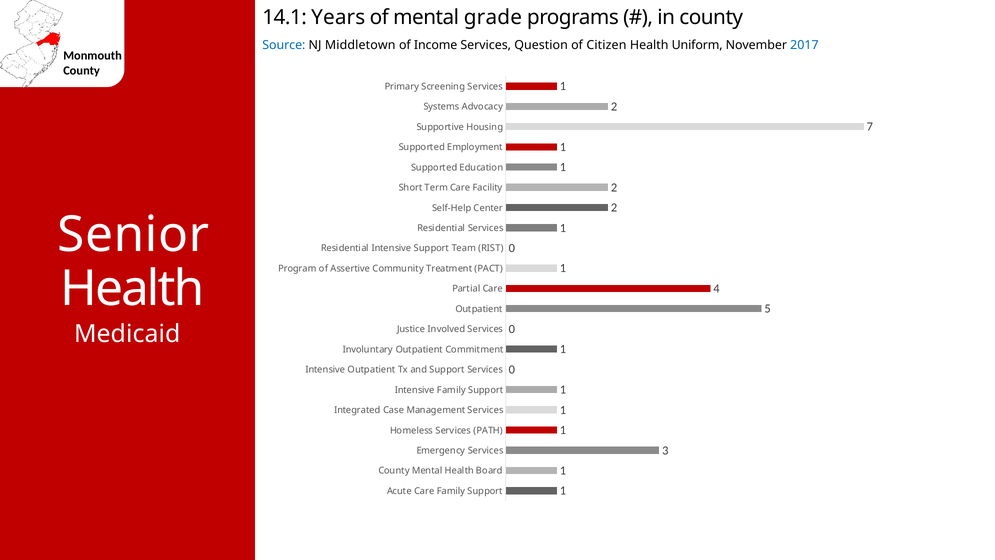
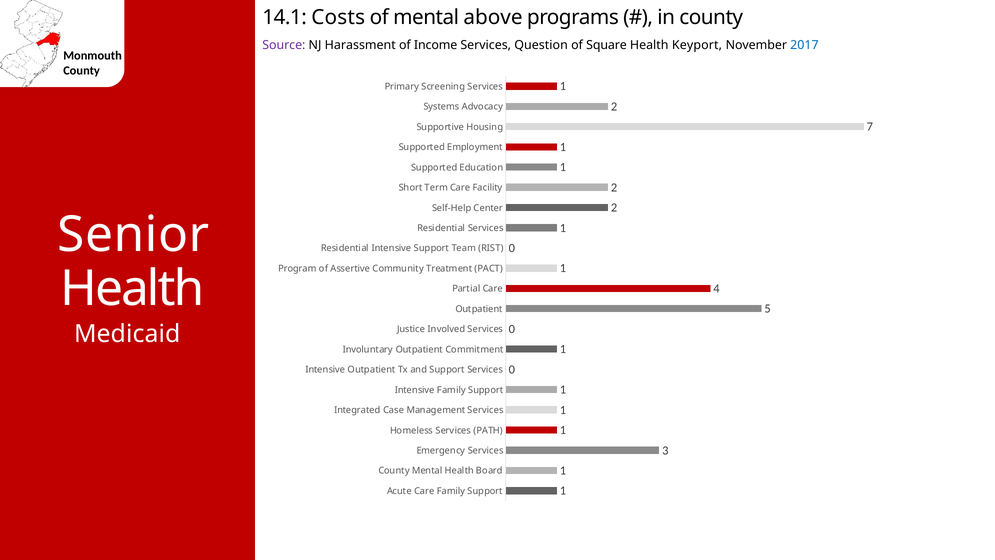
Years: Years -> Costs
grade: grade -> above
Source colour: blue -> purple
Middletown: Middletown -> Harassment
Citizen: Citizen -> Square
Uniform: Uniform -> Keyport
